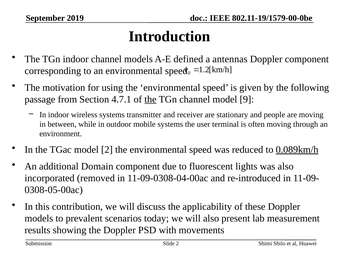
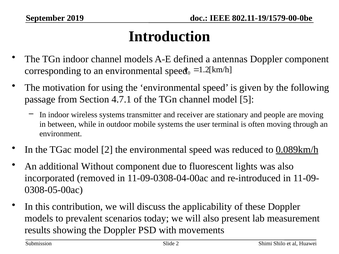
the at (150, 99) underline: present -> none
9: 9 -> 5
Domain: Domain -> Without
